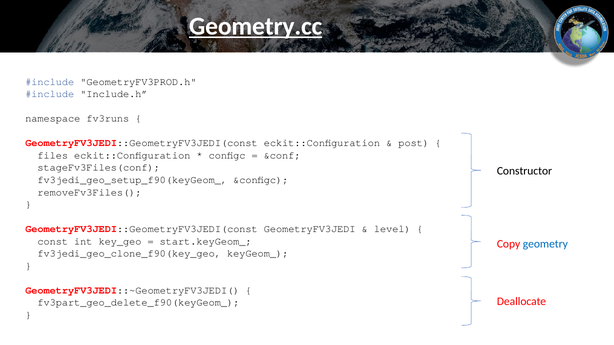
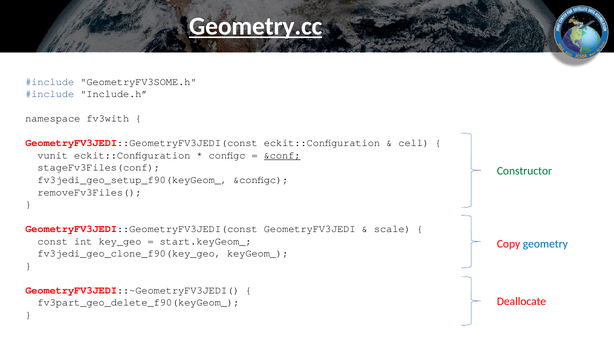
GeometryFV3PROD.h: GeometryFV3PROD.h -> GeometryFV3SOME.h
fv3runs: fv3runs -> fv3with
post: post -> cell
files: files -> vunit
&conf underline: none -> present
Constructor colour: black -> green
level: level -> scale
